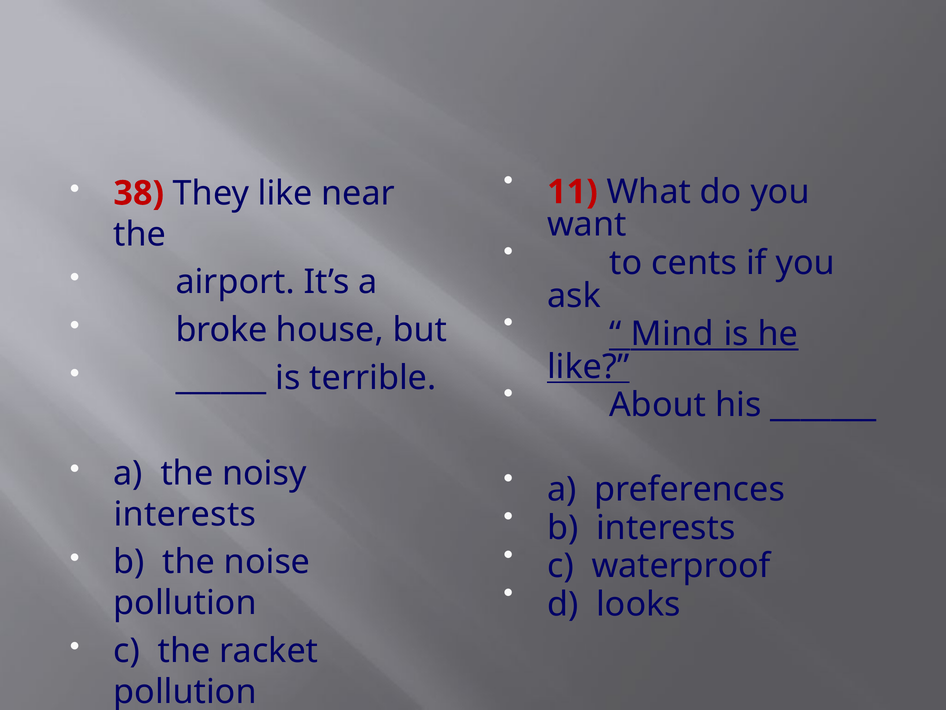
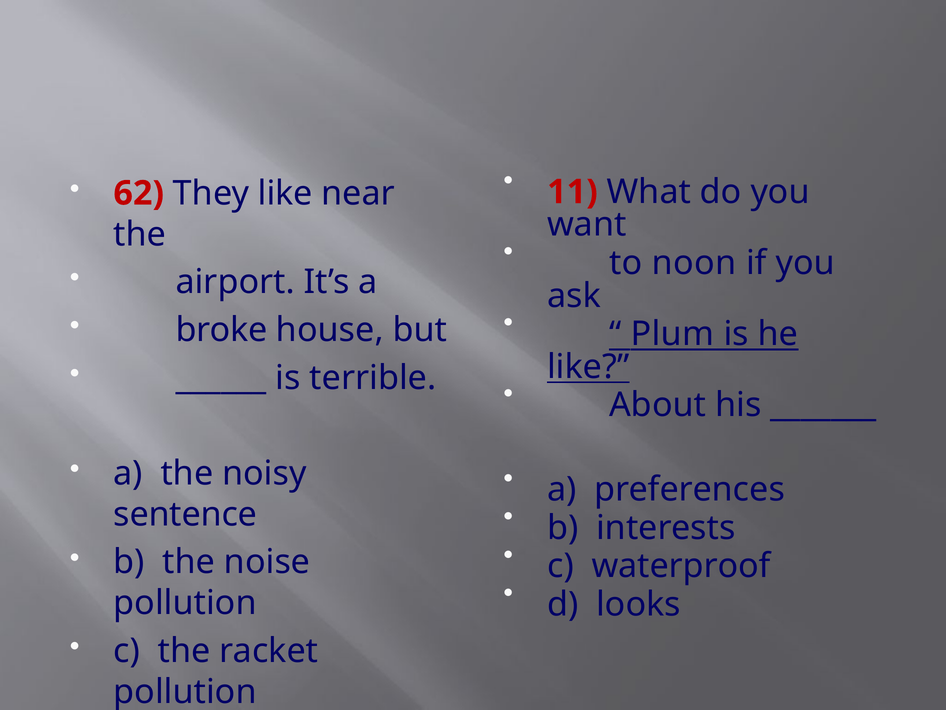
38: 38 -> 62
cents: cents -> noon
Mind: Mind -> Plum
interests at (185, 514): interests -> sentence
